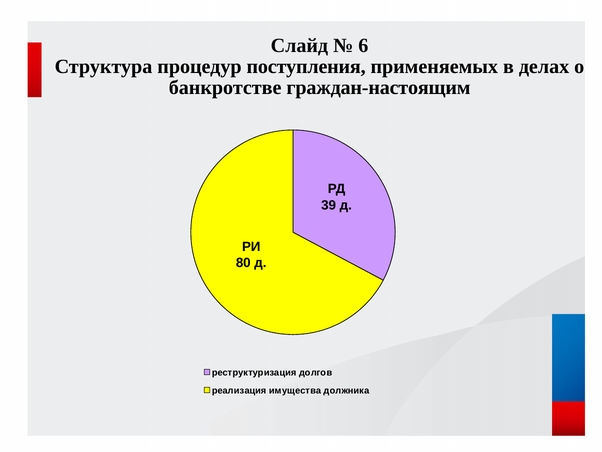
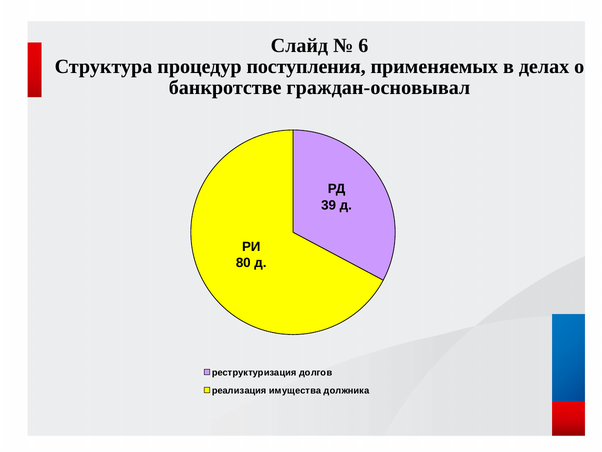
граждан-настоящим: граждан-настоящим -> граждан-основывал
